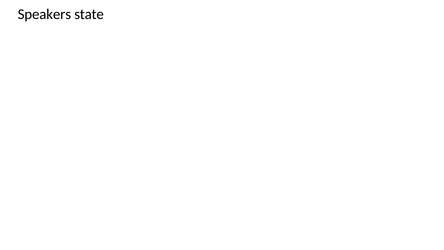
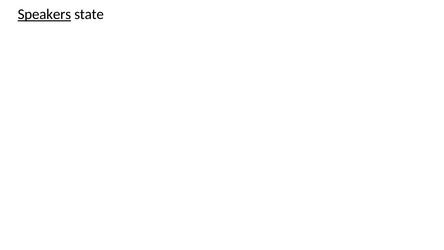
Speakers underline: none -> present
